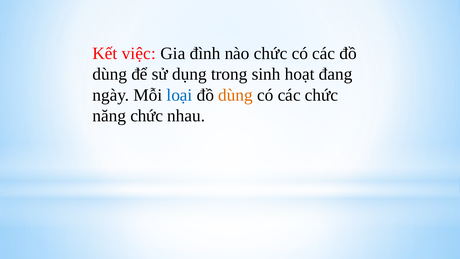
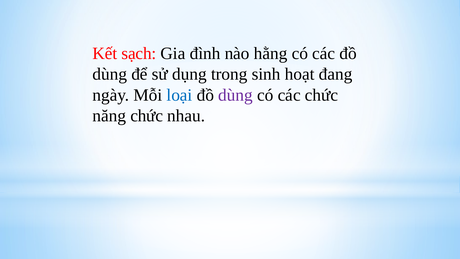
việc: việc -> sạch
nào chức: chức -> hằng
dùng at (236, 95) colour: orange -> purple
